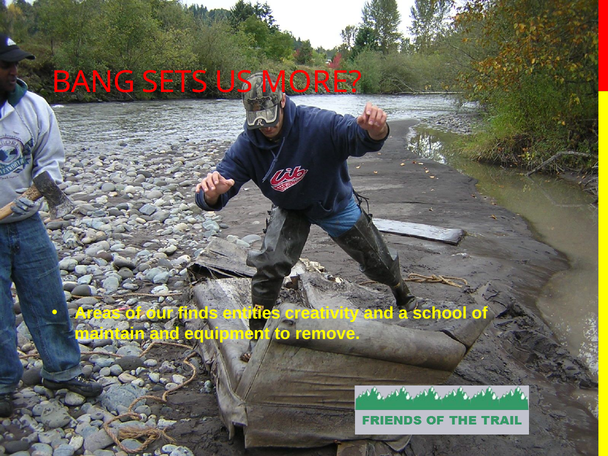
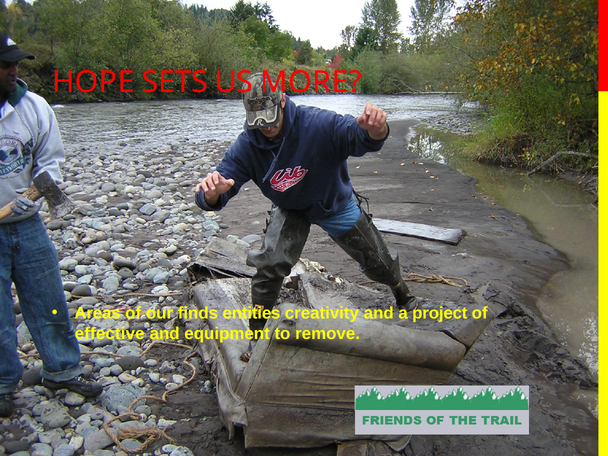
BANG: BANG -> HOPE
school: school -> project
maintain: maintain -> effective
